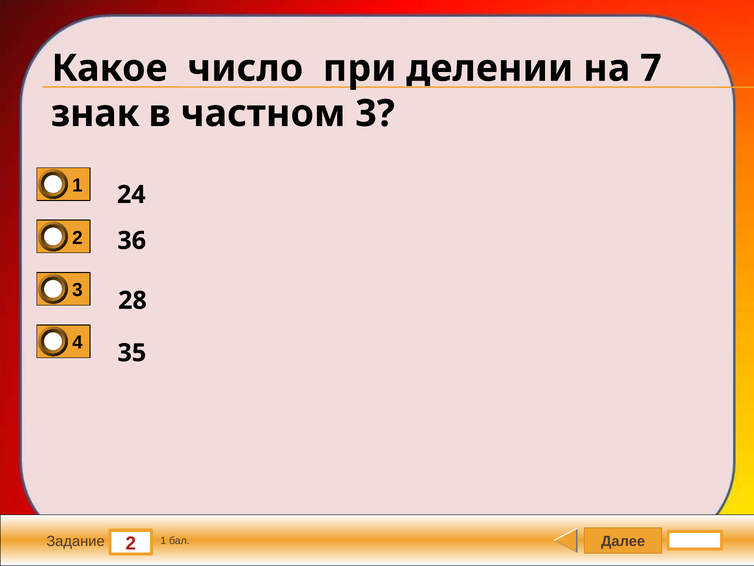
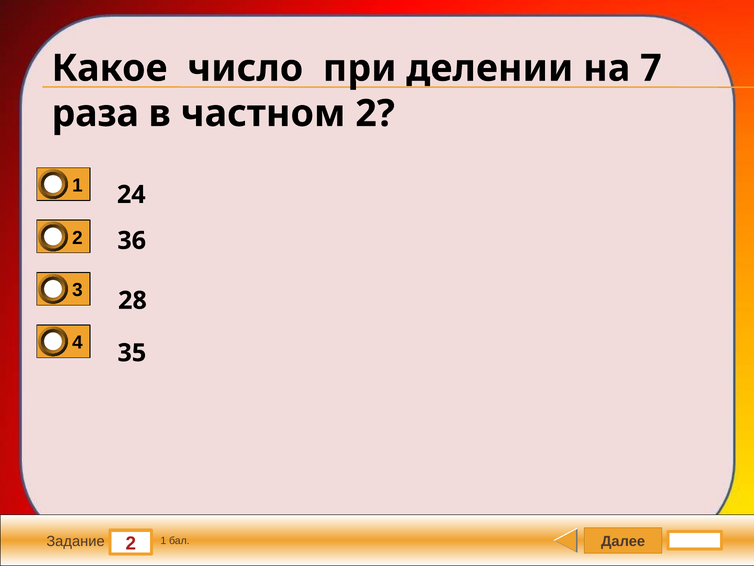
знак: знак -> раза
частном 3: 3 -> 2
